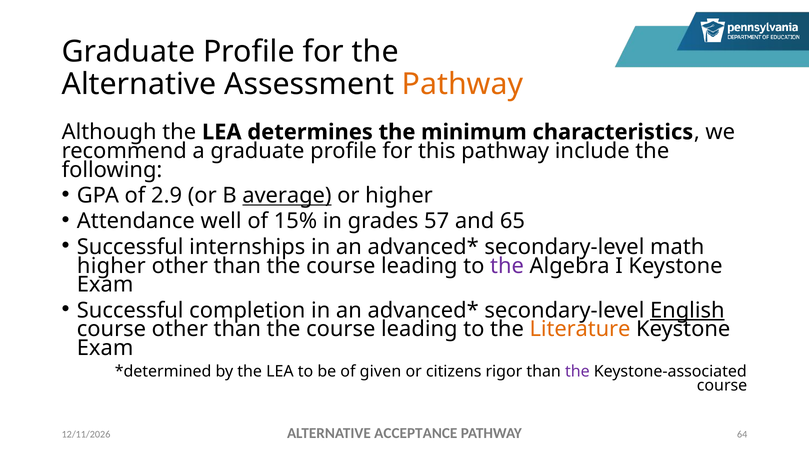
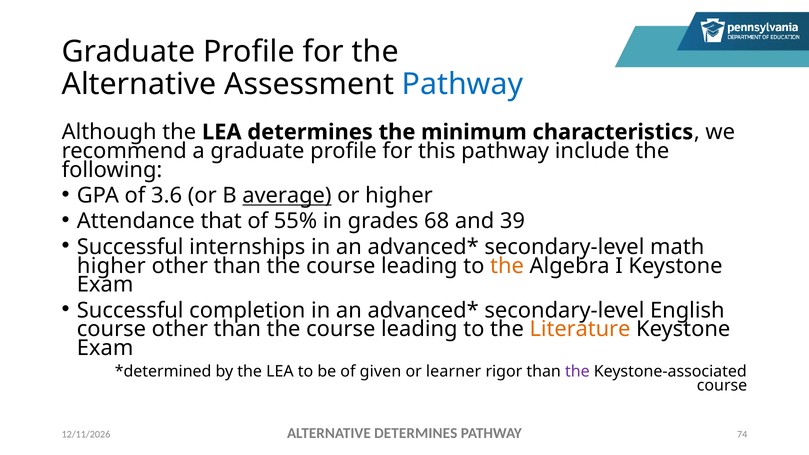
Pathway at (463, 84) colour: orange -> blue
2.9: 2.9 -> 3.6
well: well -> that
15%: 15% -> 55%
57: 57 -> 68
65: 65 -> 39
the at (507, 266) colour: purple -> orange
English underline: present -> none
citizens: citizens -> learner
ALTERNATIVE ACCEPTANCE: ACCEPTANCE -> DETERMINES
64: 64 -> 74
